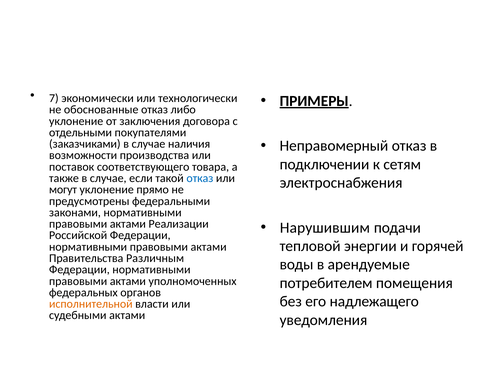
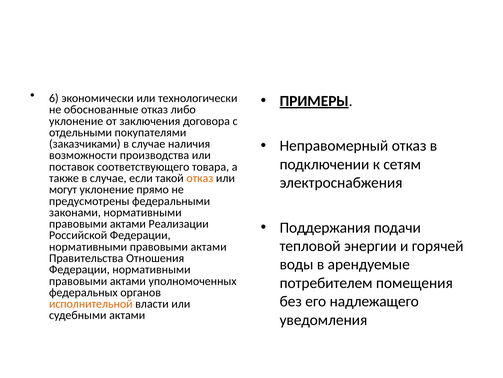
7: 7 -> 6
отказ at (200, 178) colour: blue -> orange
Нарушившим: Нарушившим -> Поддержания
Различным: Различным -> Отношения
